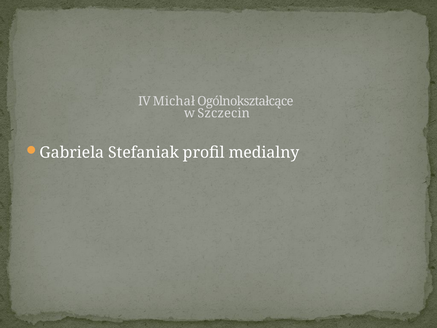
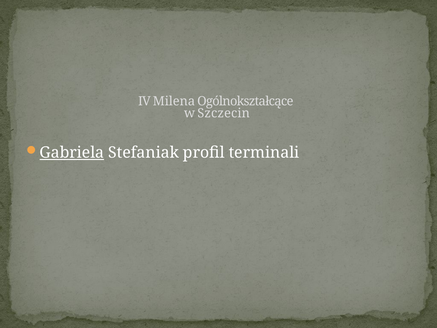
Michał: Michał -> Milena
Gabriela underline: none -> present
medialny: medialny -> terminali
